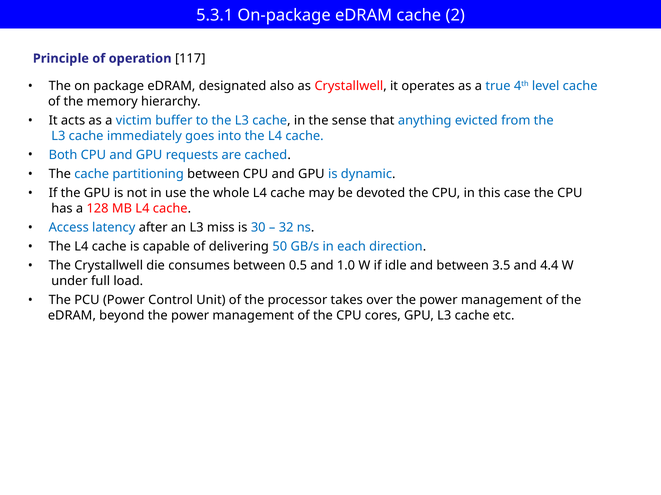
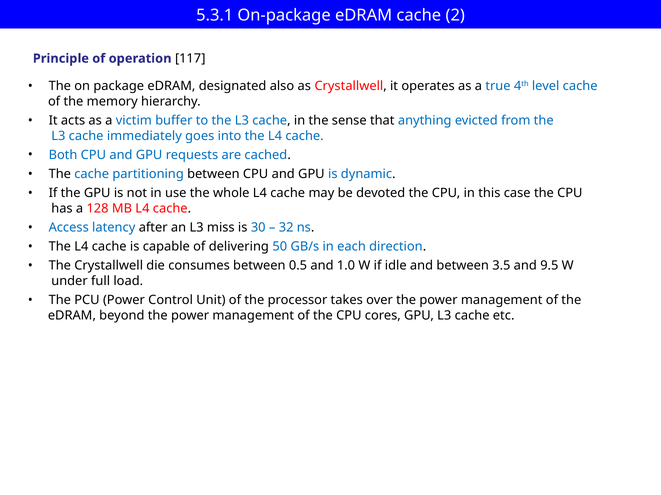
4.4: 4.4 -> 9.5
